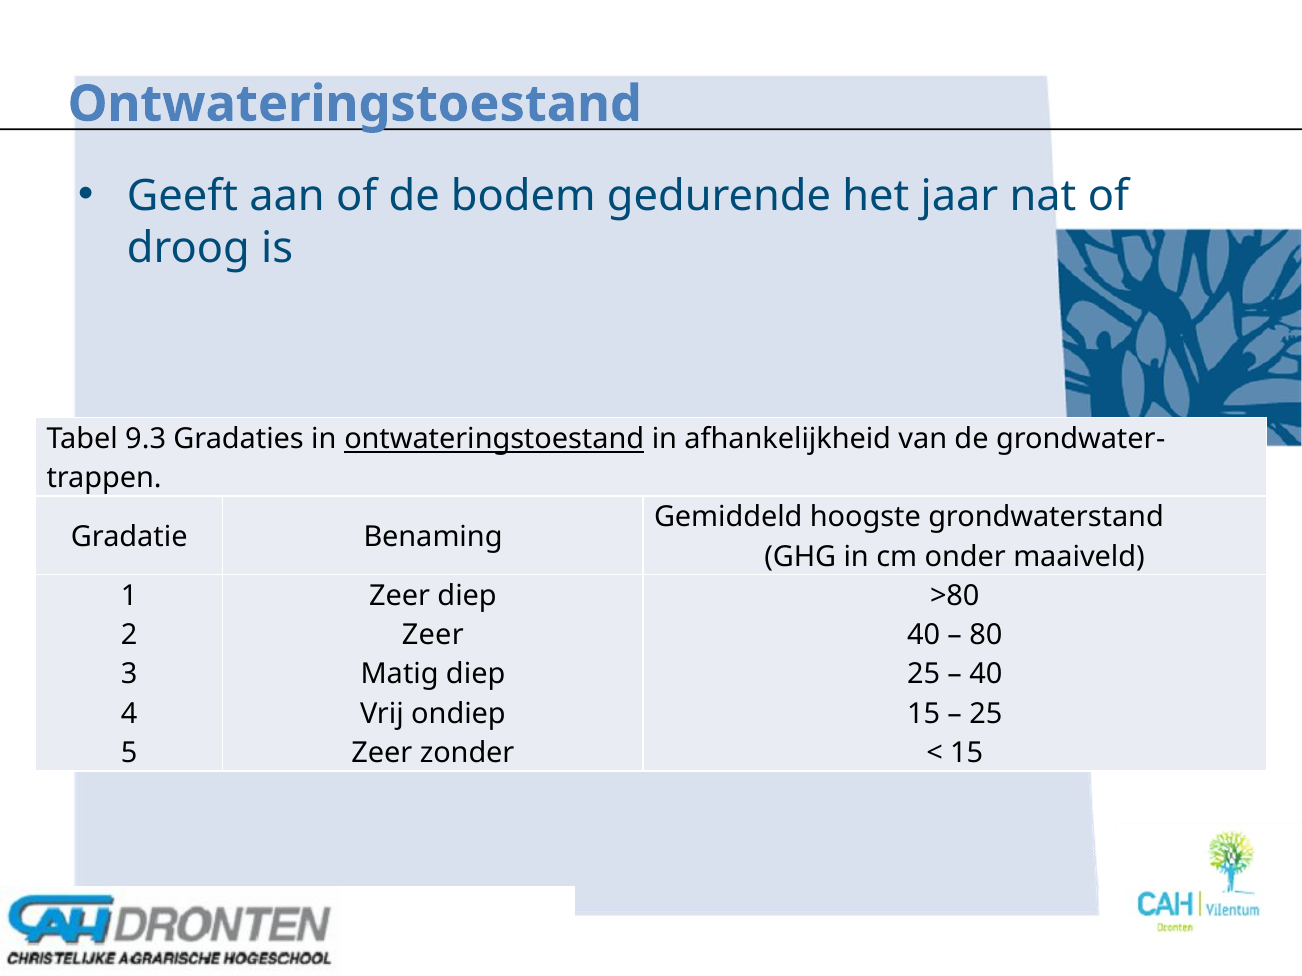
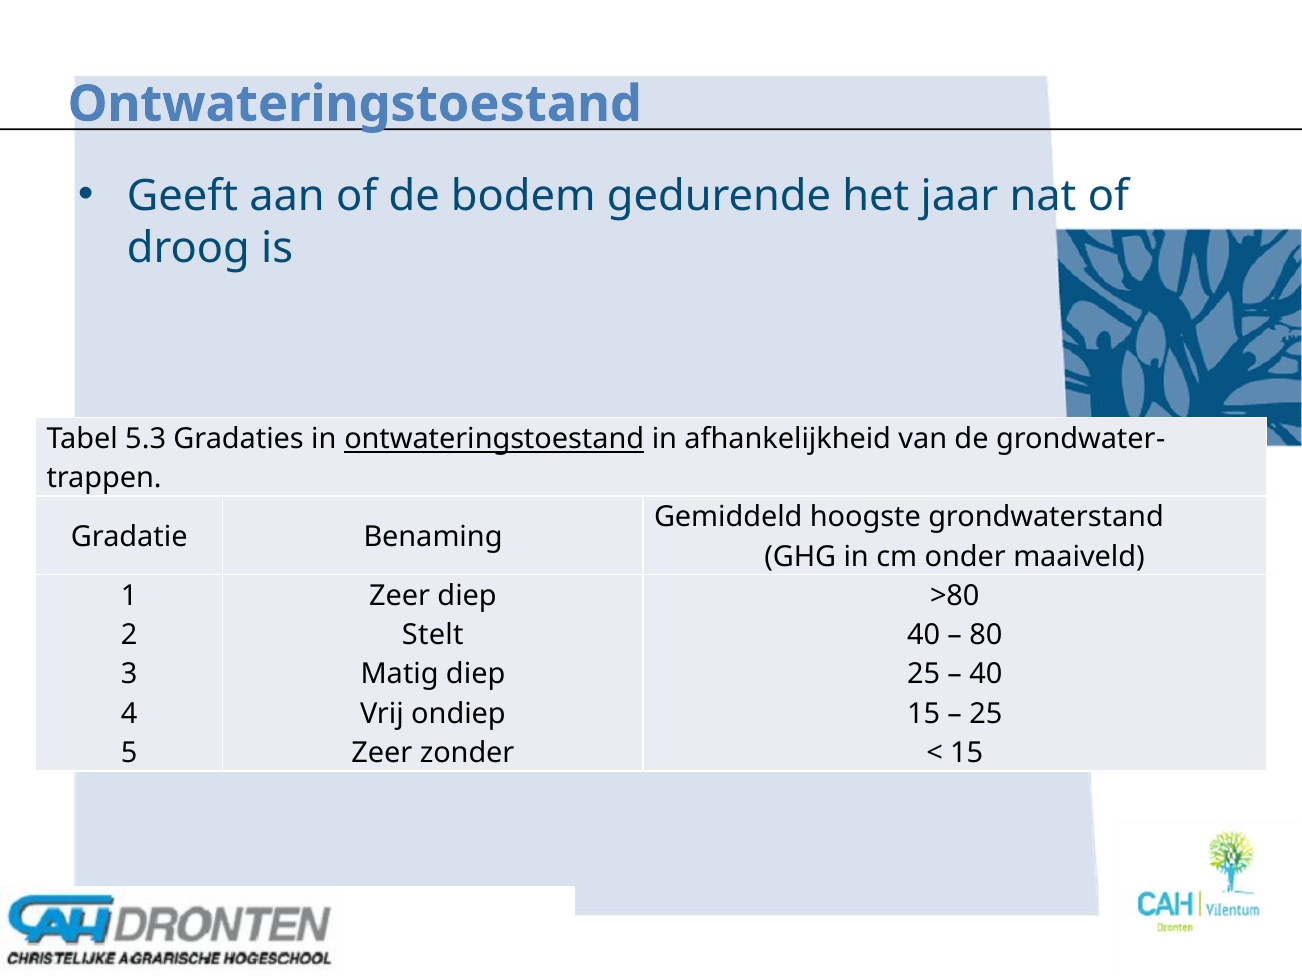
9.3: 9.3 -> 5.3
Zeer at (433, 635): Zeer -> Stelt
